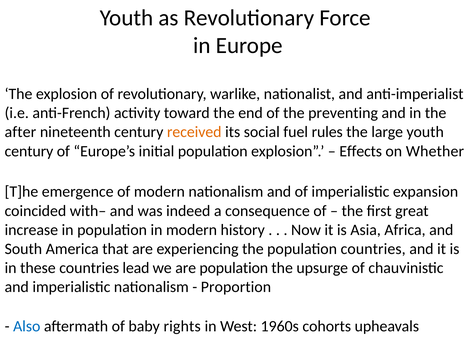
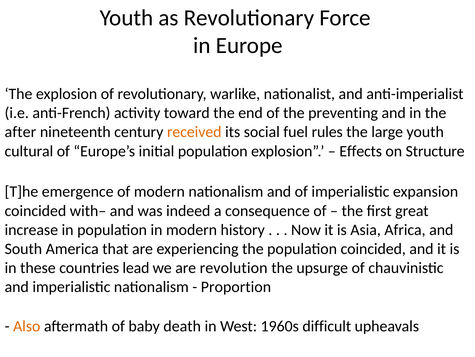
century at (29, 151): century -> cultural
Whether: Whether -> Structure
population countries: countries -> coincided
are population: population -> revolution
Also colour: blue -> orange
rights: rights -> death
cohorts: cohorts -> difficult
